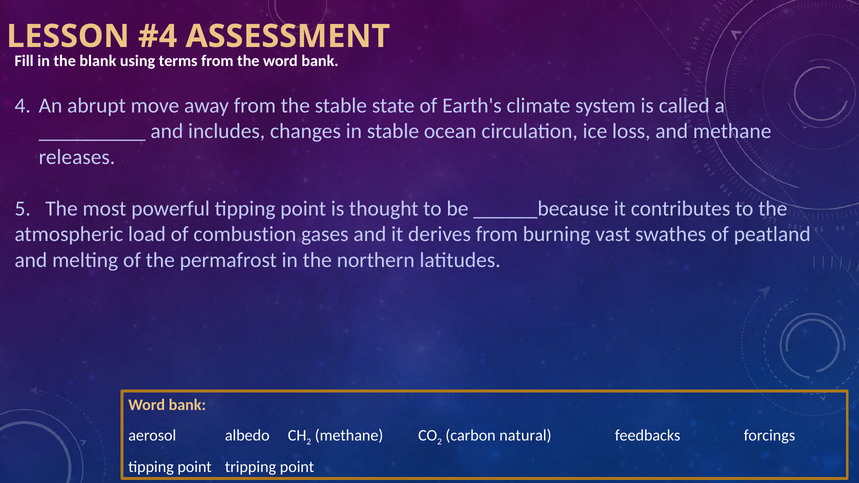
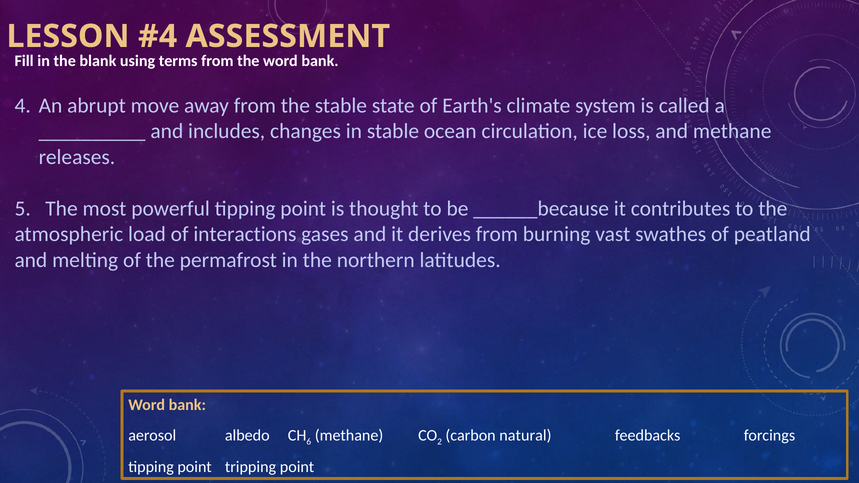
combustion: combustion -> interactions
2 at (309, 442): 2 -> 6
